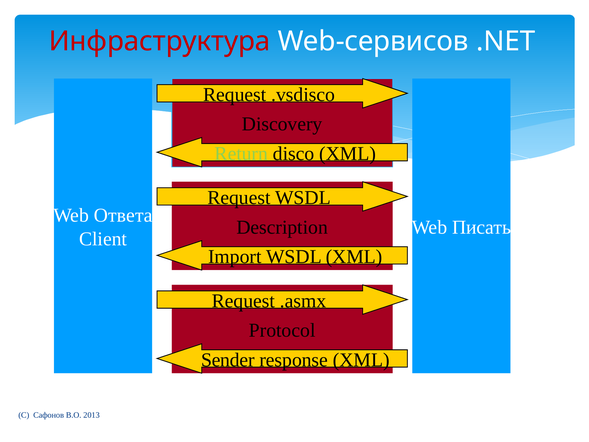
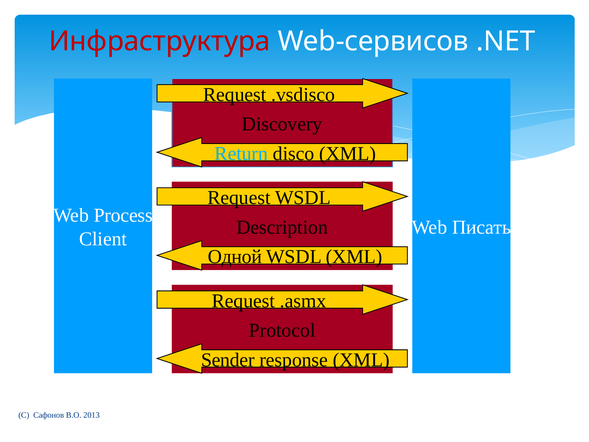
Return colour: light green -> light blue
Ответа: Ответа -> Process
Import: Import -> Одной
